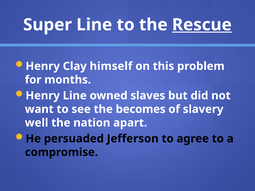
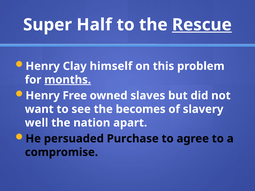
Super Line: Line -> Half
months underline: none -> present
Henry Line: Line -> Free
Jefferson: Jefferson -> Purchase
